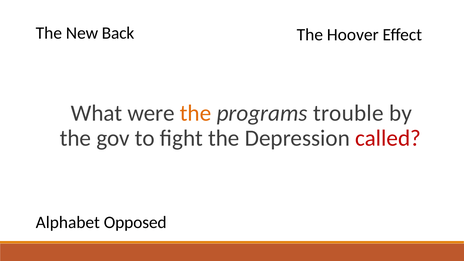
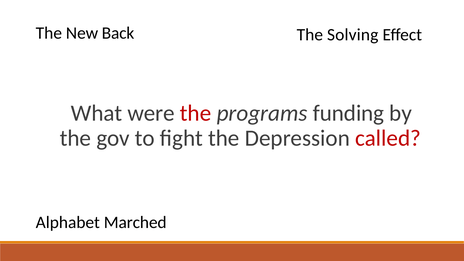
Hoover: Hoover -> Solving
the at (196, 113) colour: orange -> red
trouble: trouble -> funding
Opposed: Opposed -> Marched
